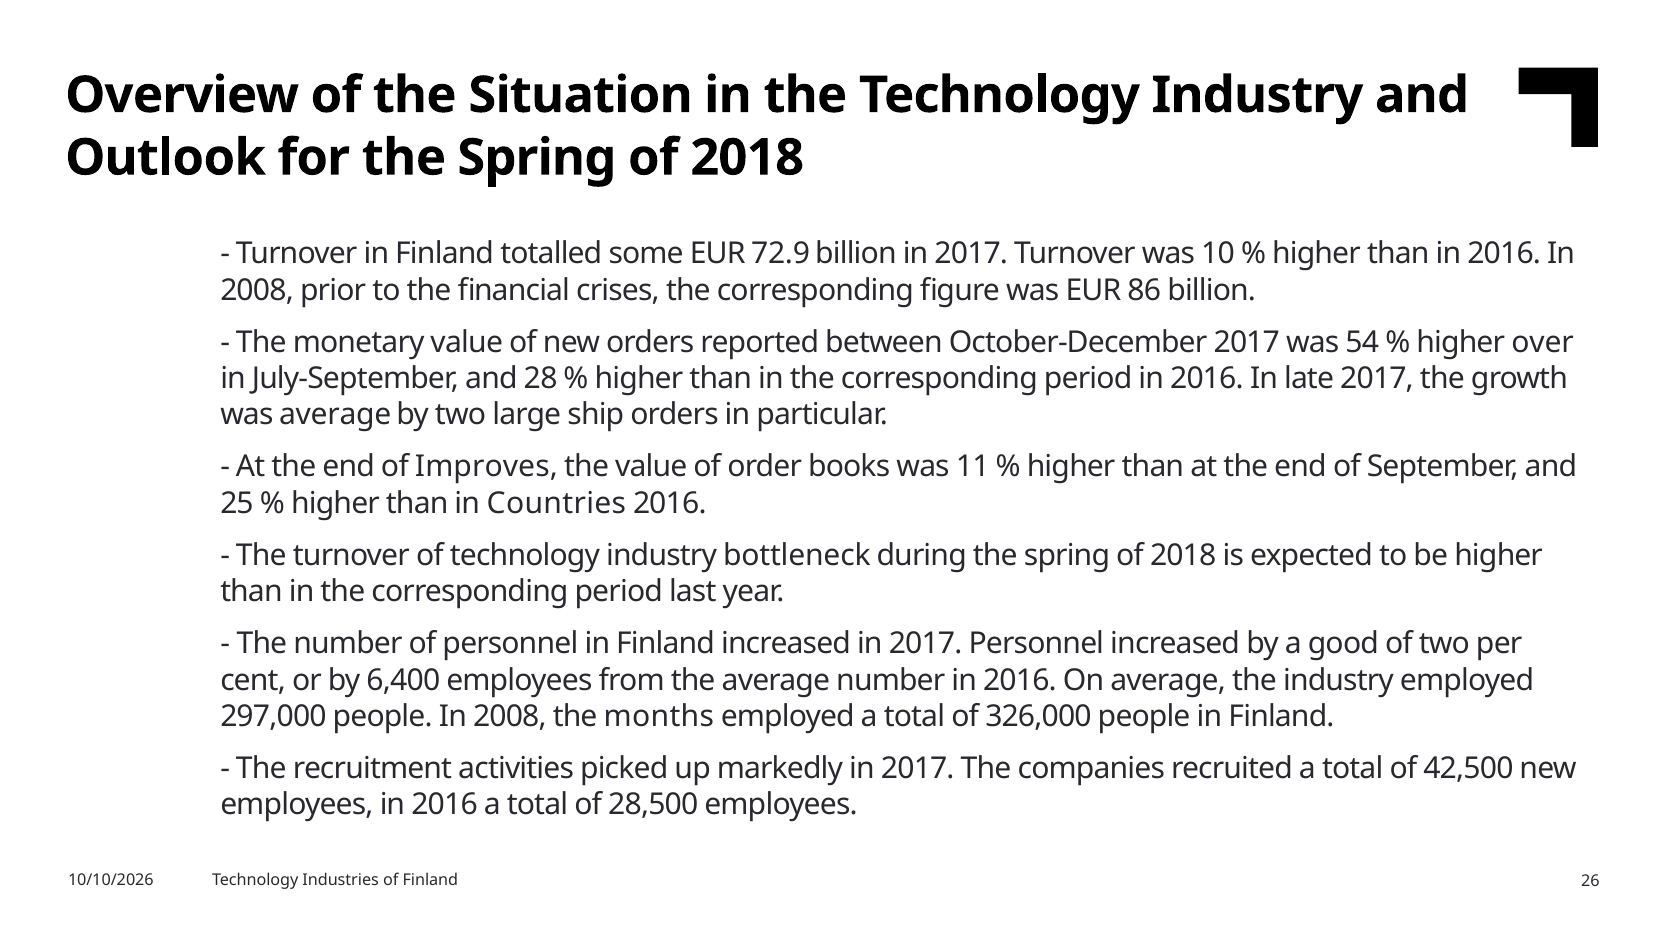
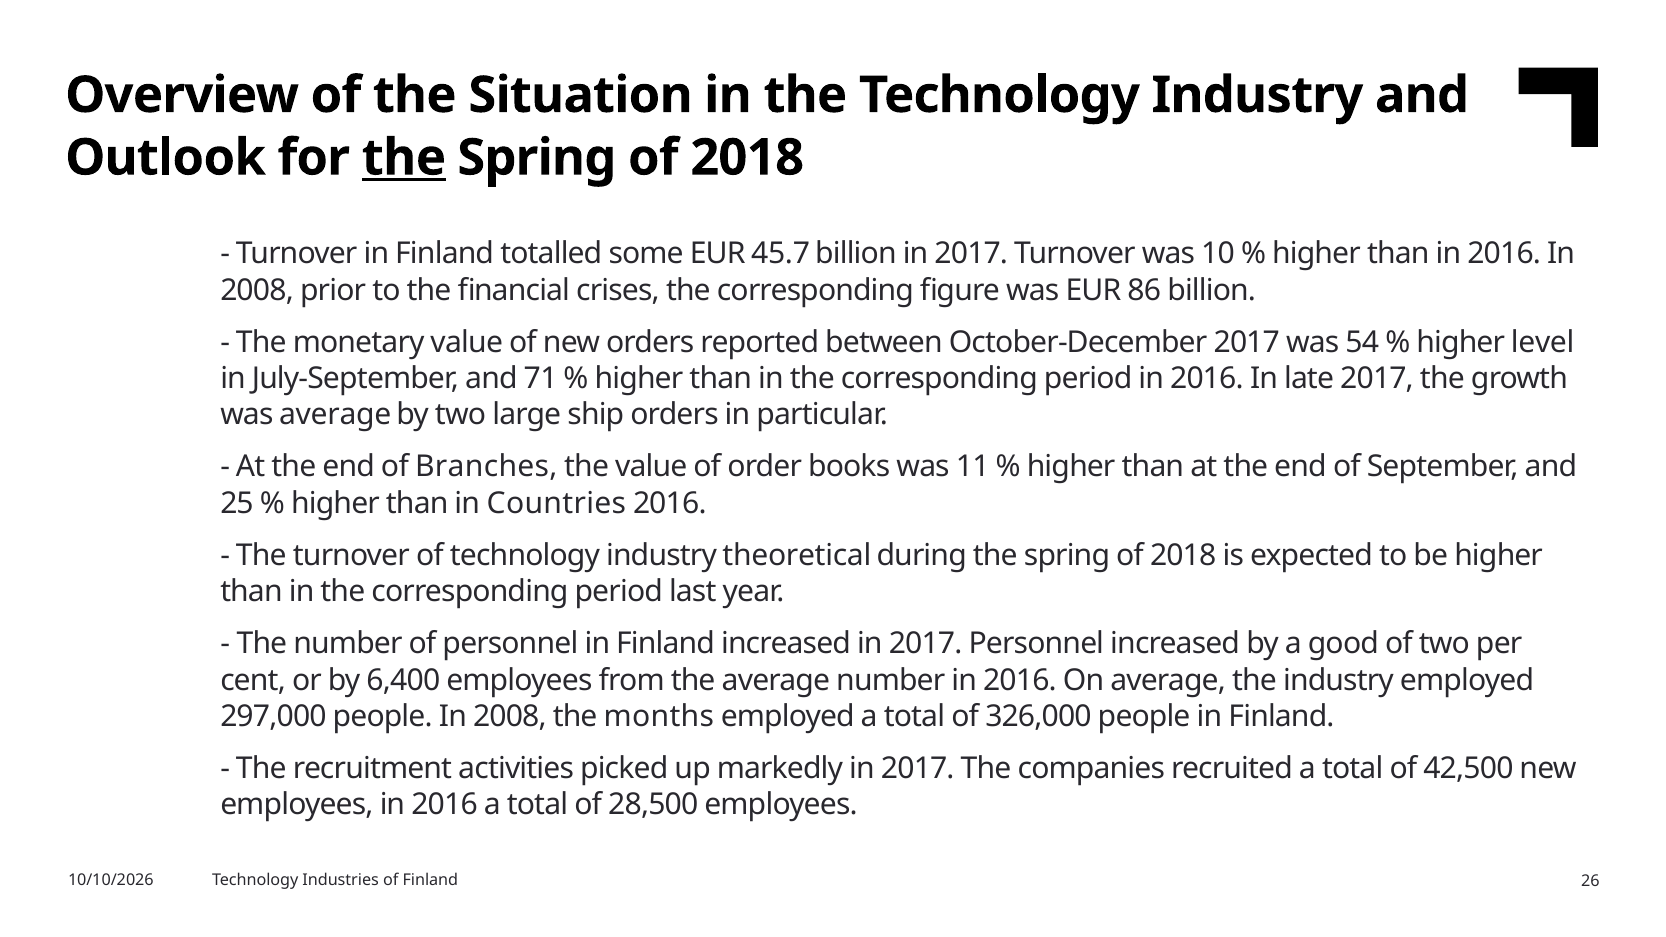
the at (404, 158) underline: none -> present
72.9: 72.9 -> 45.7
over: over -> level
28: 28 -> 71
Improves: Improves -> Branches
bottleneck: bottleneck -> theoretical
